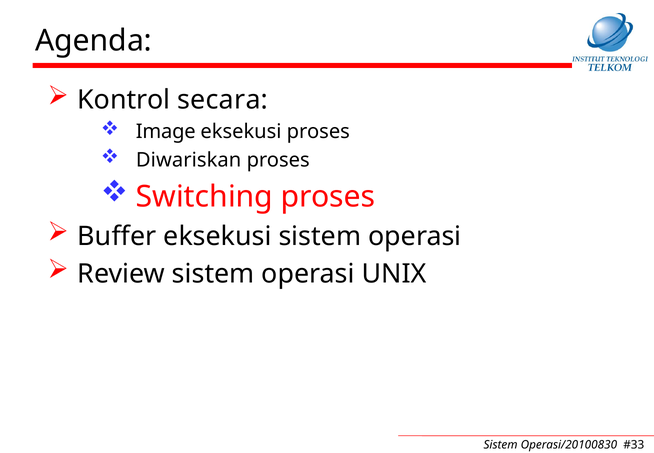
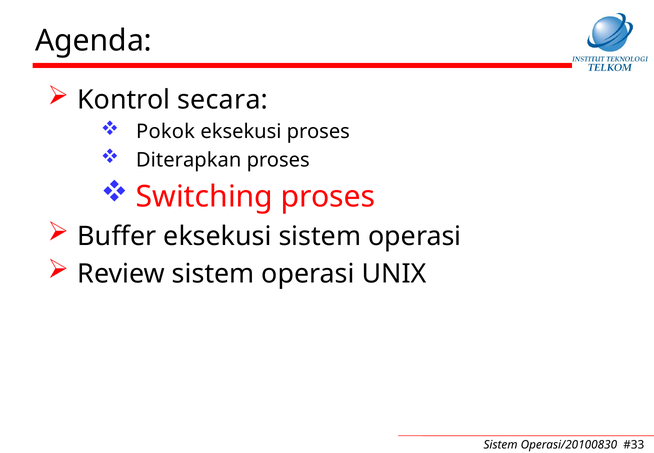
Image: Image -> Pokok
Diwariskan: Diwariskan -> Diterapkan
